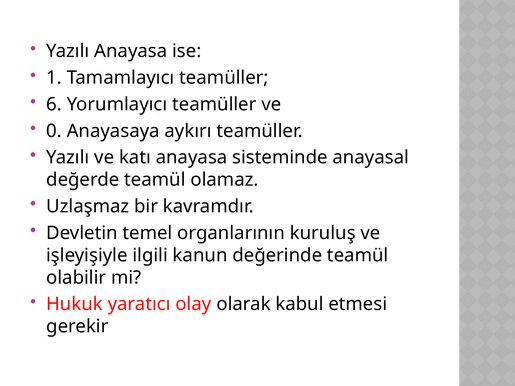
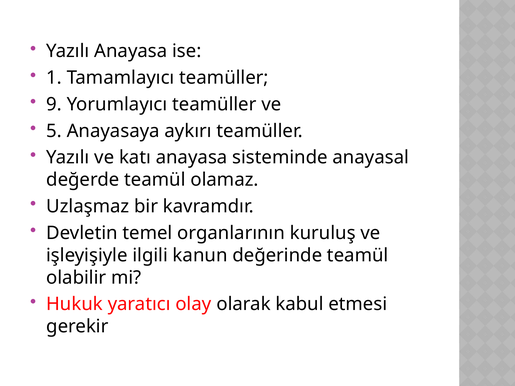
6: 6 -> 9
0: 0 -> 5
